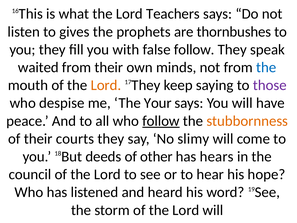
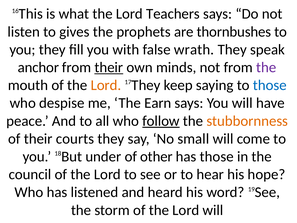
false follow: follow -> wrath
waited: waited -> anchor
their at (109, 67) underline: none -> present
the at (266, 67) colour: blue -> purple
those at (270, 85) colour: purple -> blue
Your: Your -> Earn
slimy: slimy -> small
deeds: deeds -> under
has hears: hears -> those
